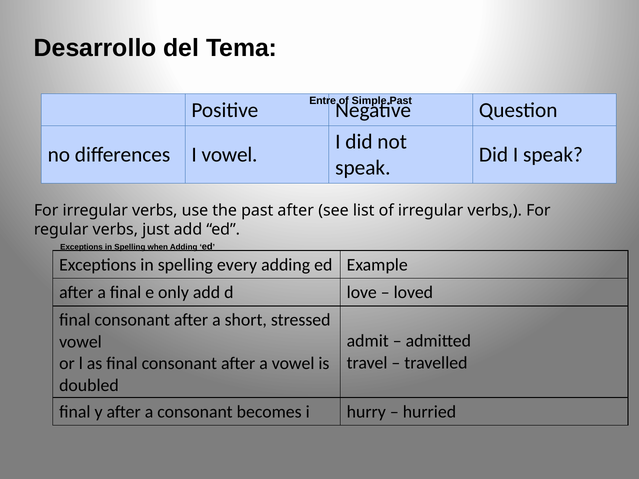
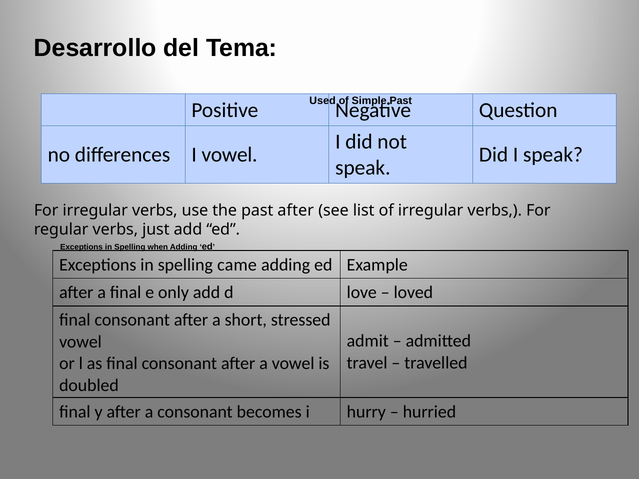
Entre: Entre -> Used
every: every -> came
